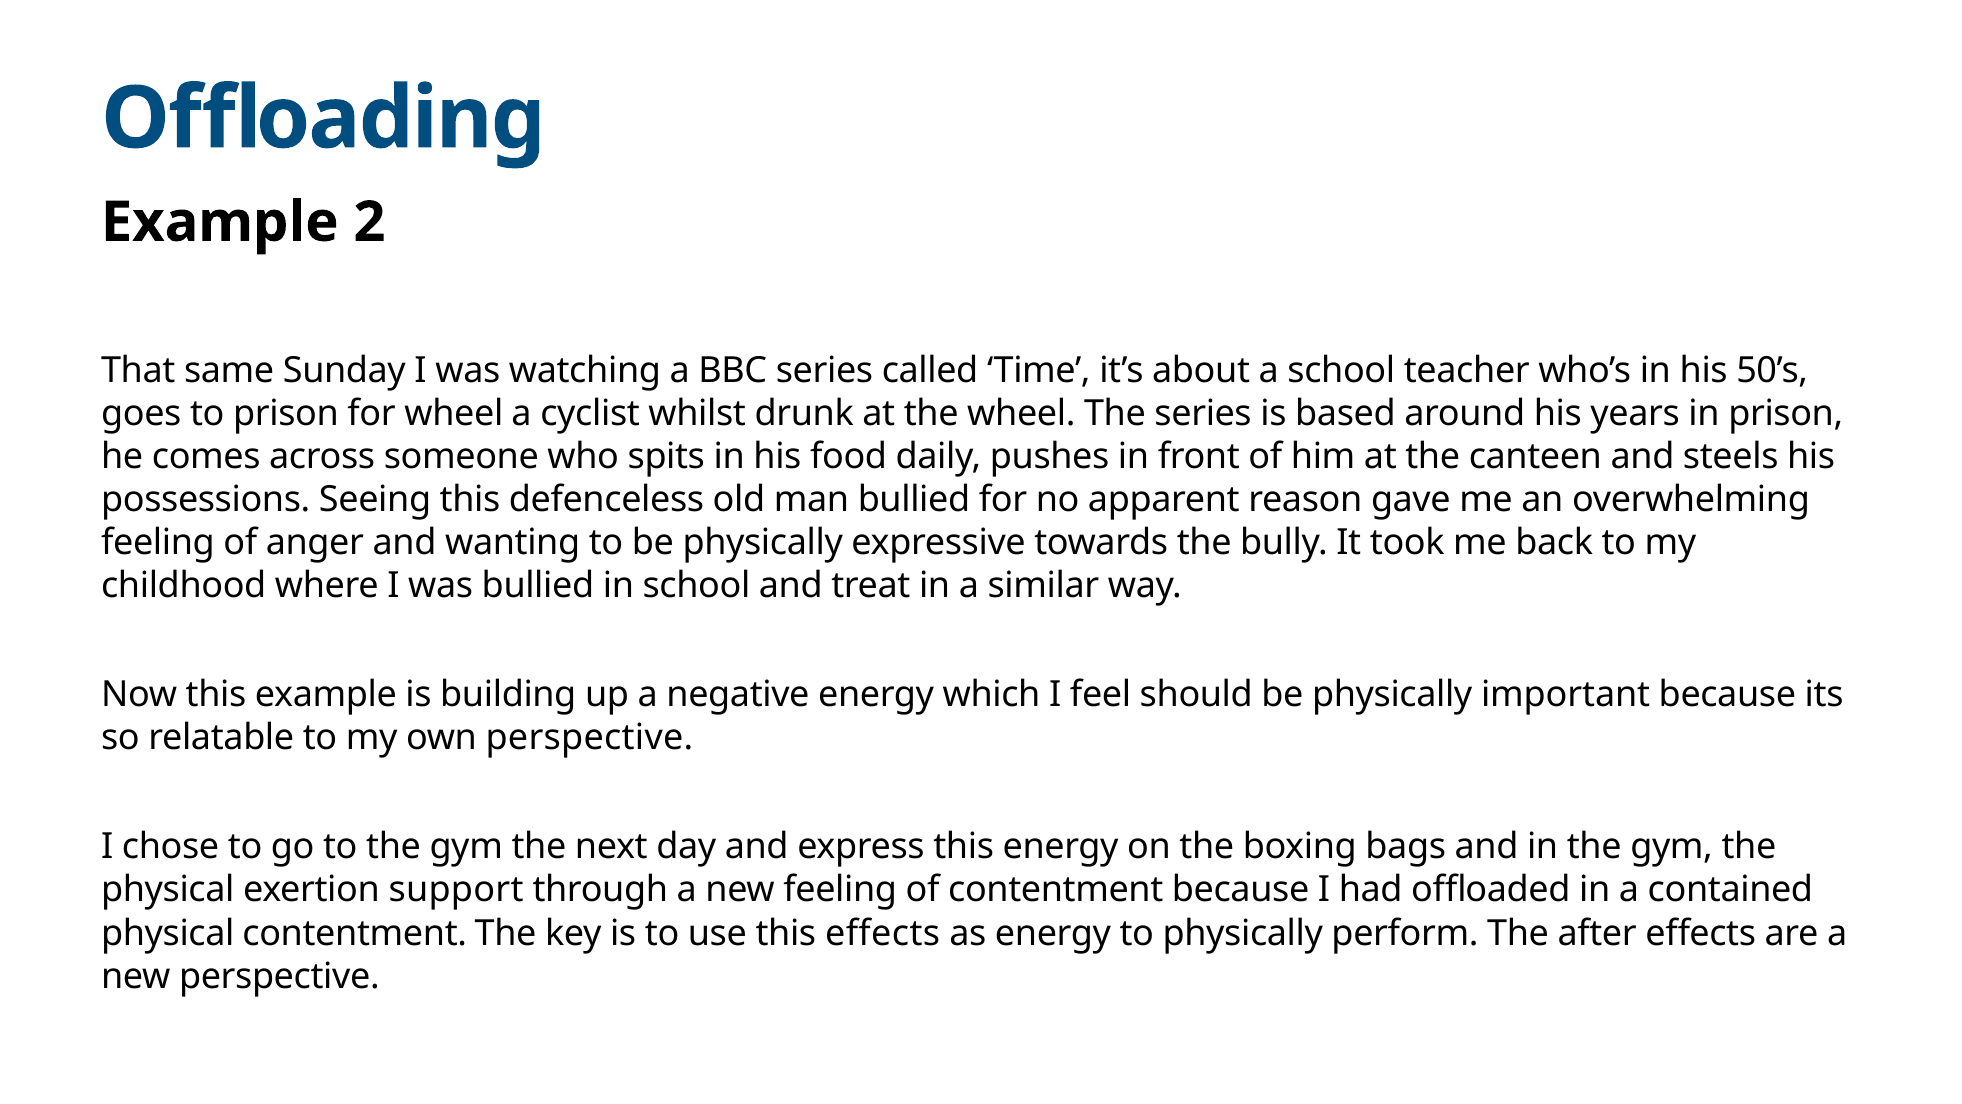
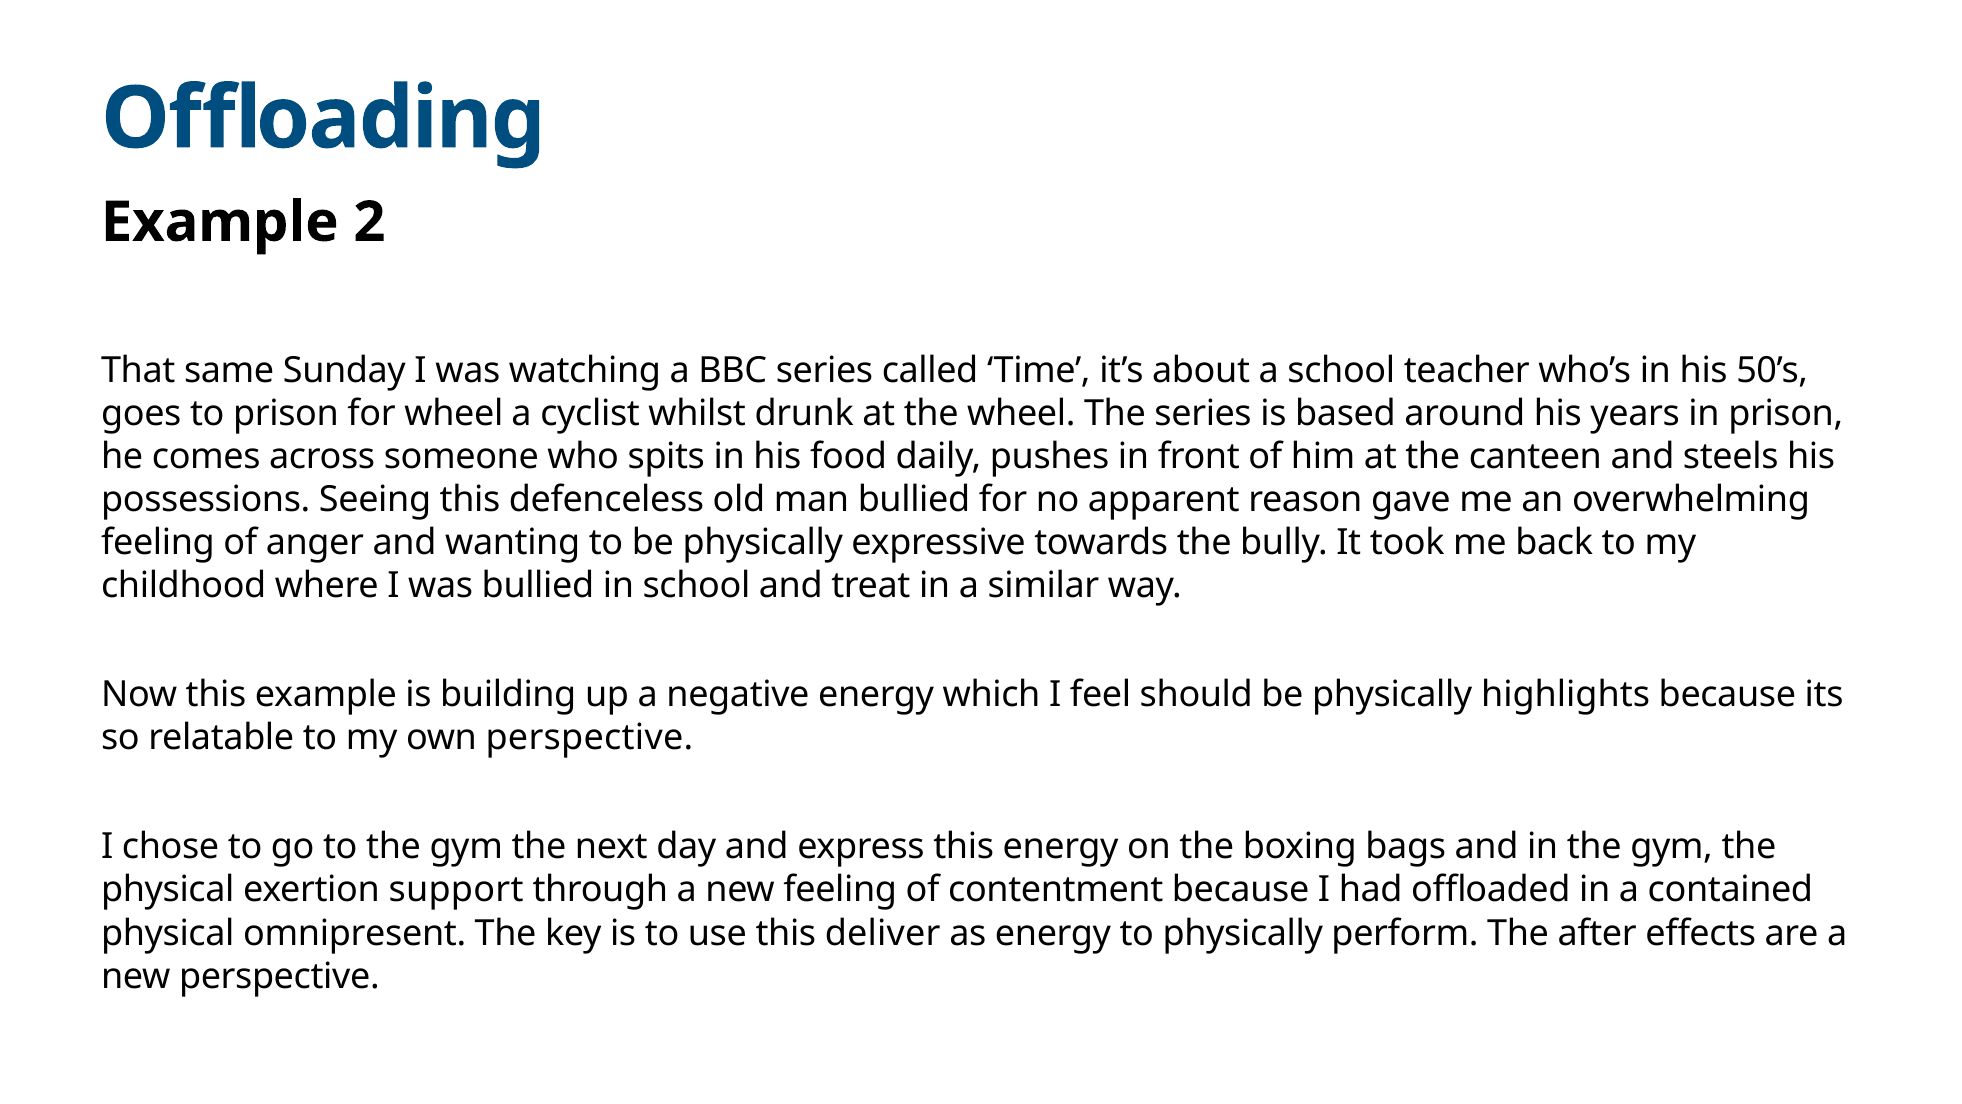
important: important -> highlights
physical contentment: contentment -> omnipresent
this effects: effects -> deliver
